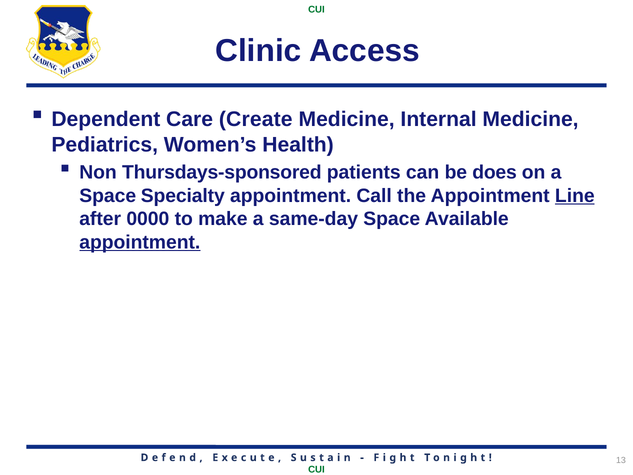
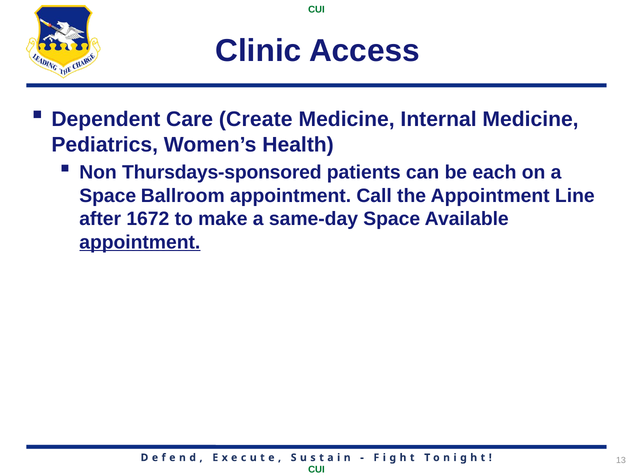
does: does -> each
Specialty: Specialty -> Ballroom
Line underline: present -> none
0000: 0000 -> 1672
